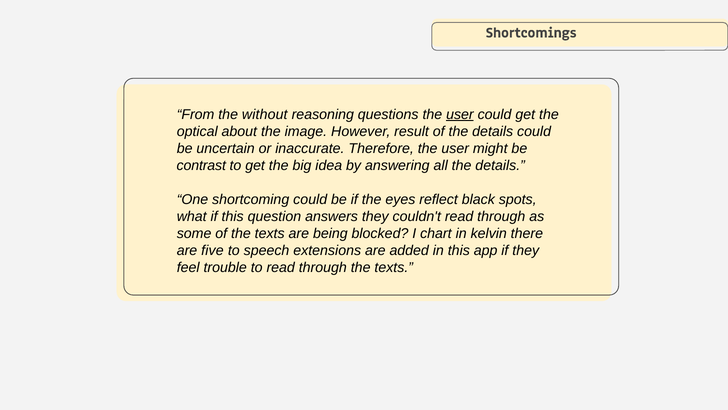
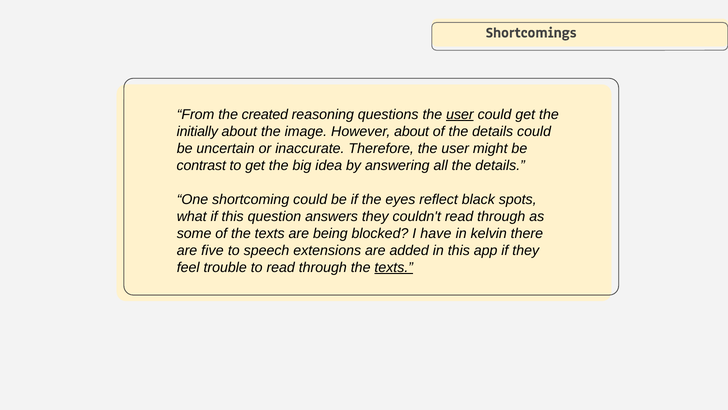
without: without -> created
optical: optical -> initially
However result: result -> about
chart: chart -> have
texts at (394, 267) underline: none -> present
